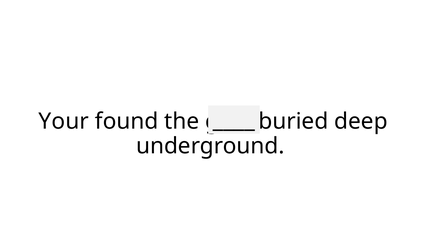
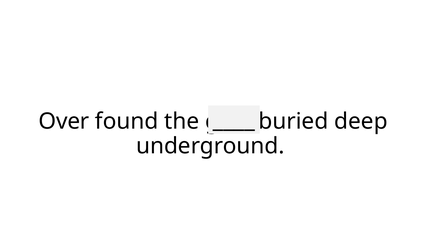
Your: Your -> Over
